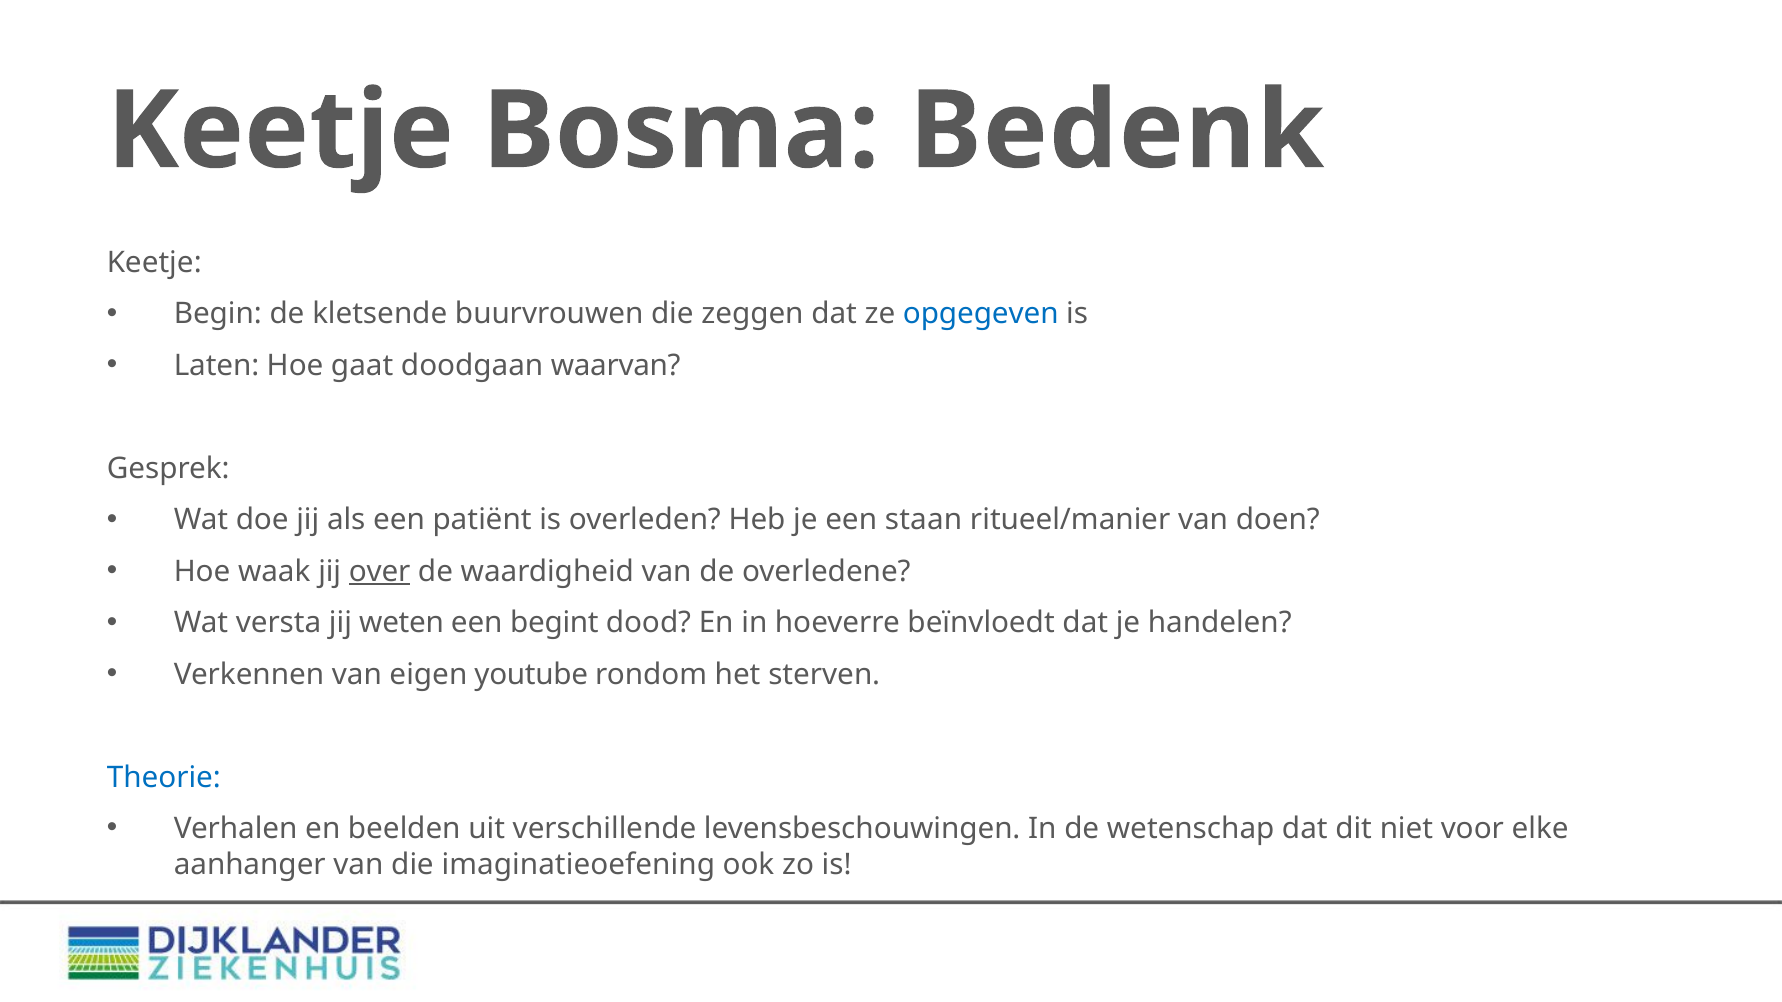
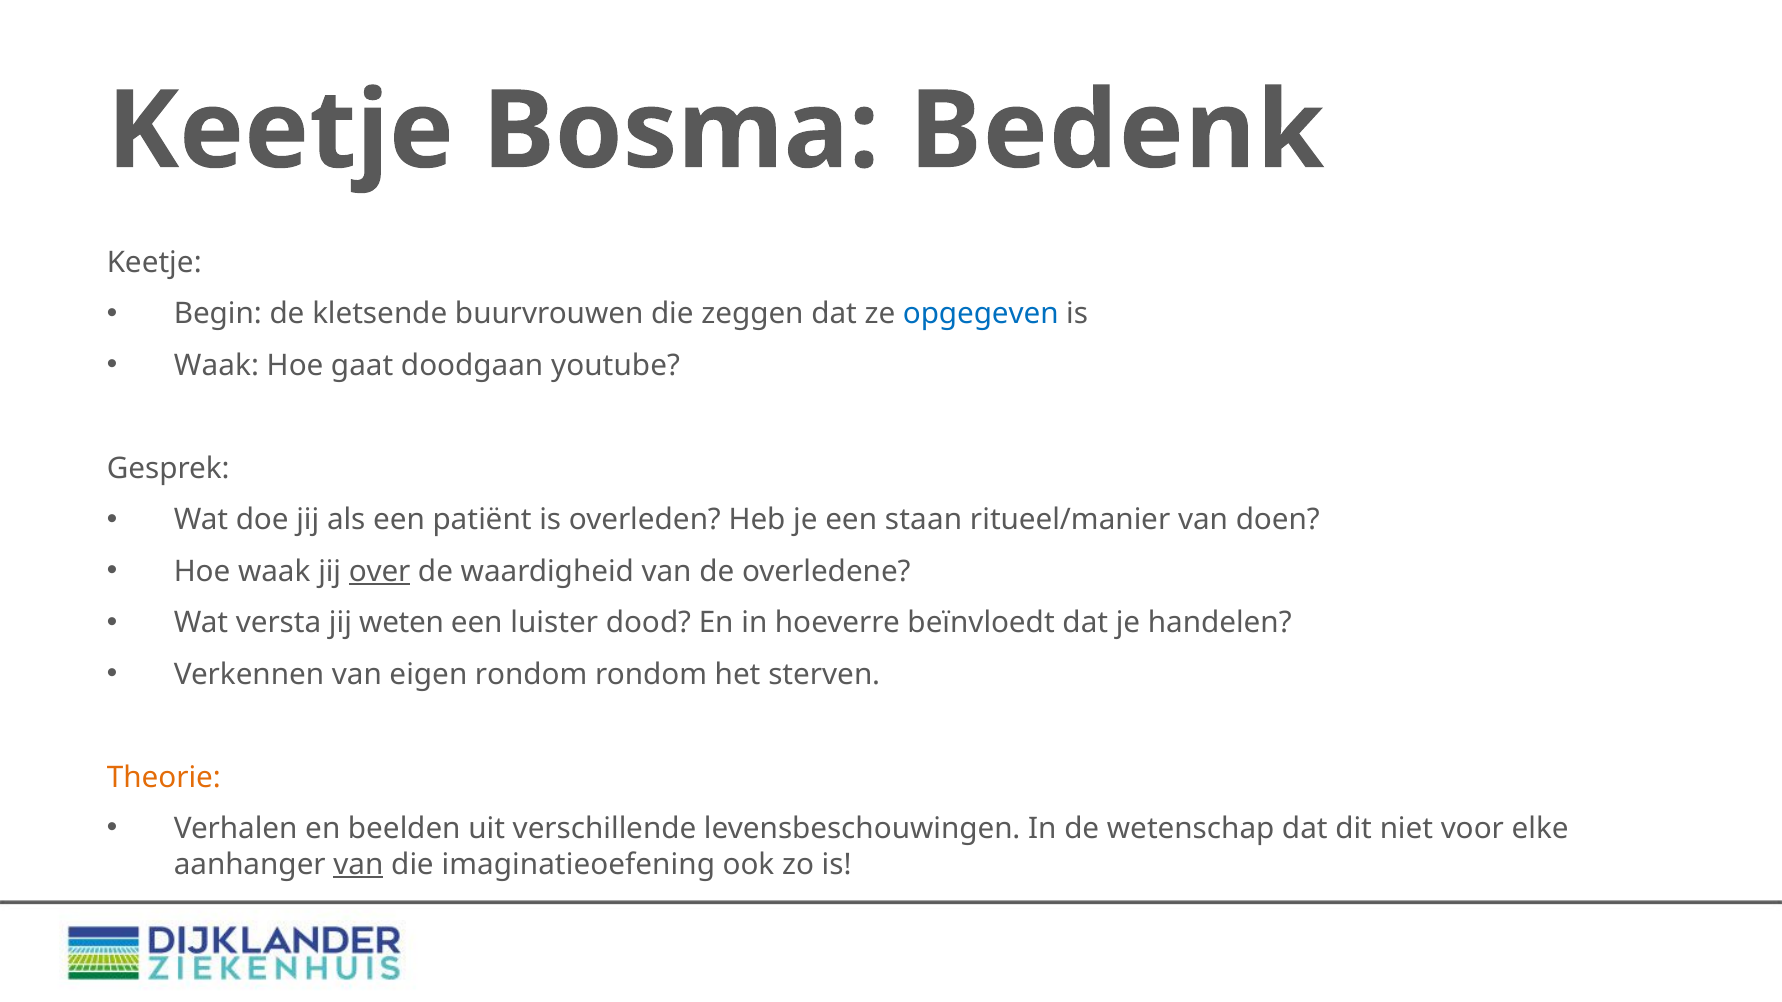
Laten at (216, 366): Laten -> Waak
waarvan: waarvan -> youtube
begint: begint -> luister
eigen youtube: youtube -> rondom
Theorie colour: blue -> orange
van at (358, 865) underline: none -> present
